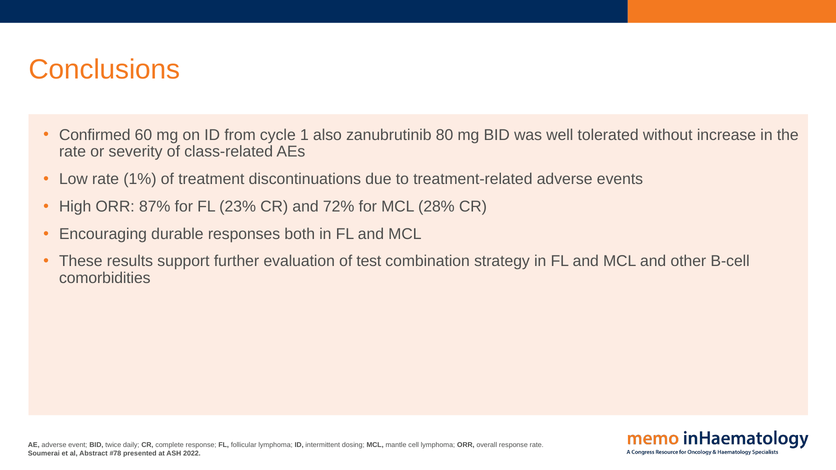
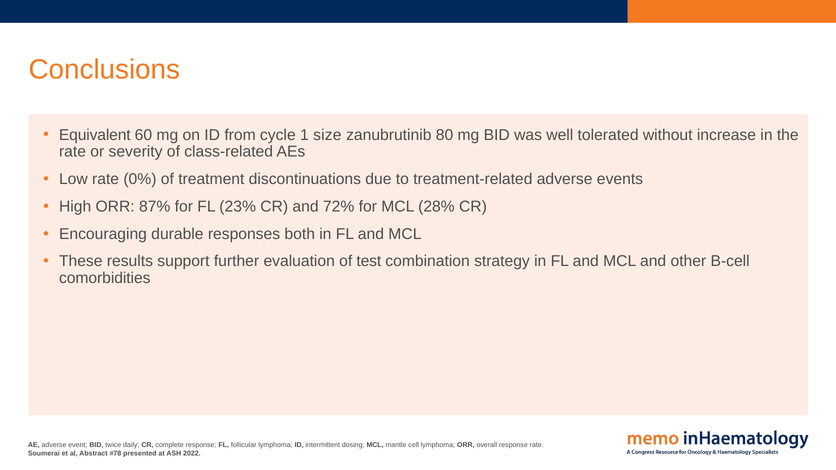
Confirmed: Confirmed -> Equivalent
also: also -> size
1%: 1% -> 0%
